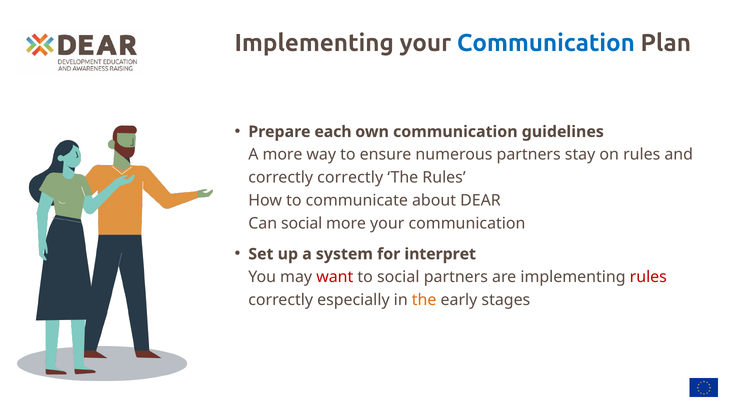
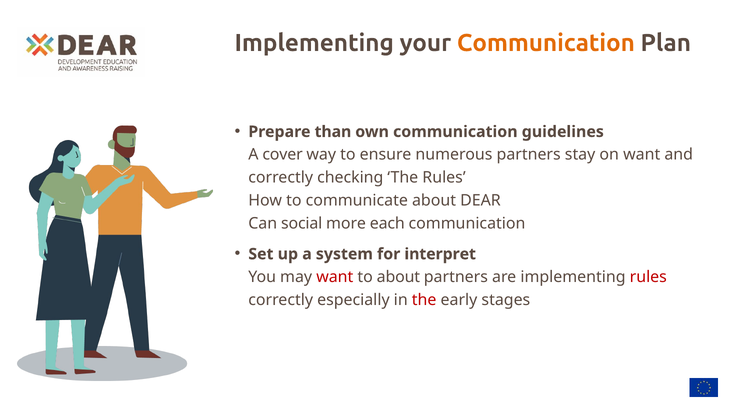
Communication at (546, 43) colour: blue -> orange
each: each -> than
A more: more -> cover
on rules: rules -> want
correctly correctly: correctly -> checking
more your: your -> each
to social: social -> about
the at (424, 300) colour: orange -> red
